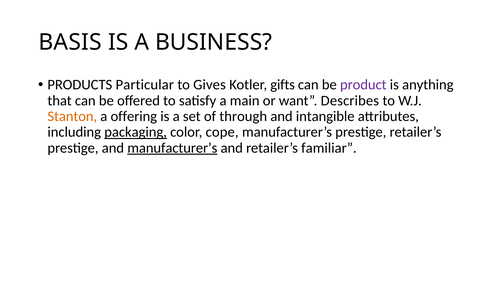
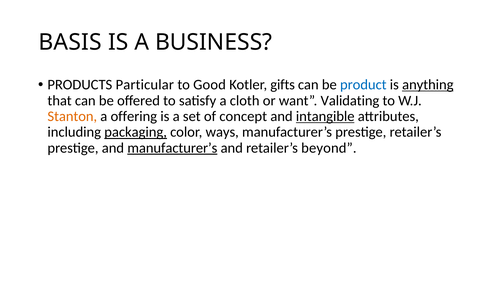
Gives: Gives -> Good
product colour: purple -> blue
anything underline: none -> present
main: main -> cloth
Describes: Describes -> Validating
through: through -> concept
intangible underline: none -> present
cope: cope -> ways
familiar: familiar -> beyond
